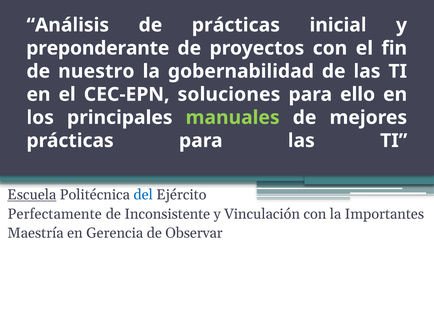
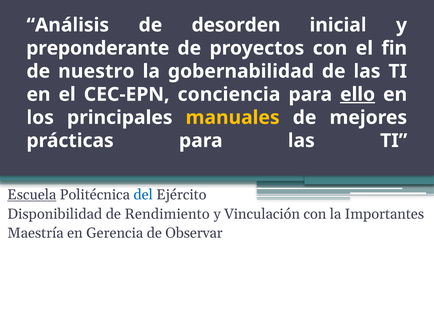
de prácticas: prácticas -> desorden
soluciones: soluciones -> conciencia
ello underline: none -> present
manuales colour: light green -> yellow
Perfectamente: Perfectamente -> Disponibilidad
Inconsistente: Inconsistente -> Rendimiento
